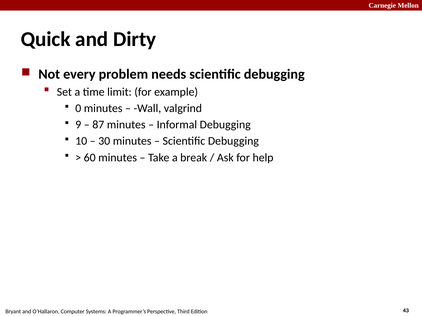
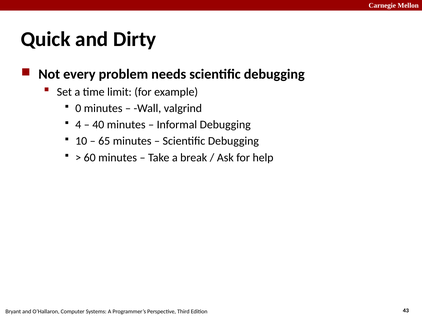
9: 9 -> 4
87: 87 -> 40
30: 30 -> 65
